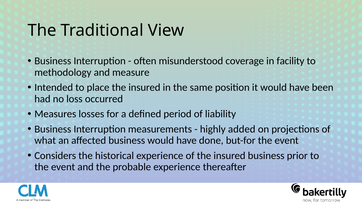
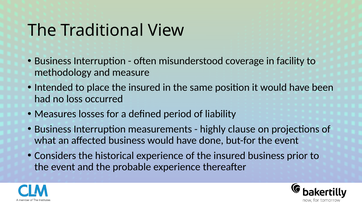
added: added -> clause
